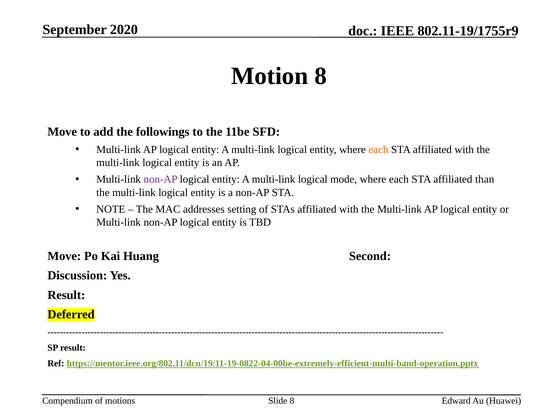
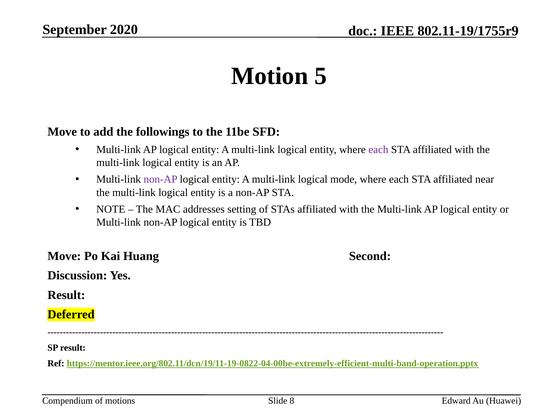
Motion 8: 8 -> 5
each at (378, 150) colour: orange -> purple
than: than -> near
